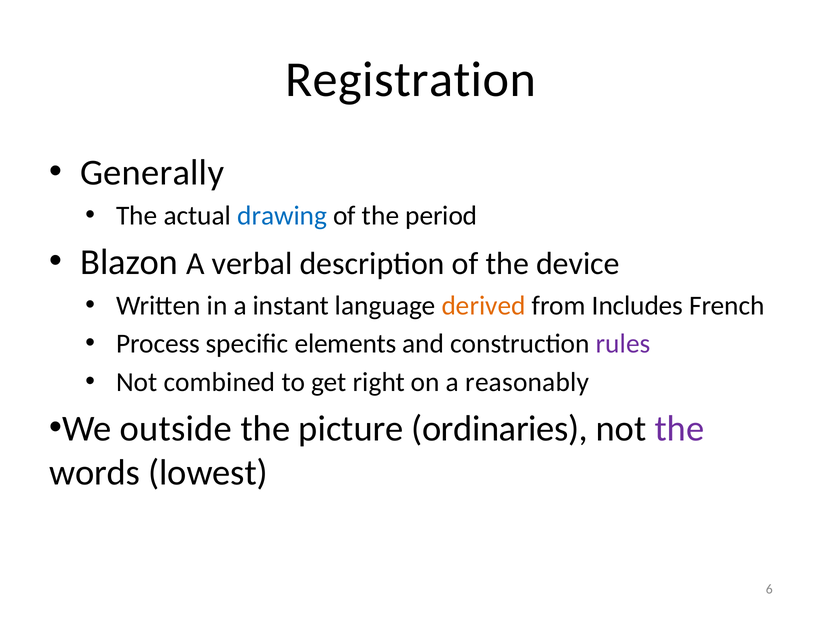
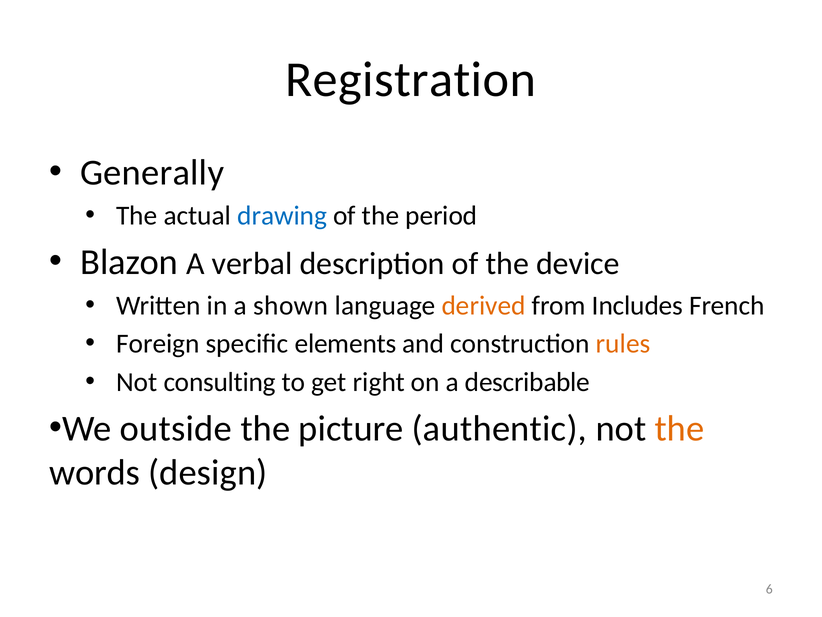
instant: instant -> shown
Process: Process -> Foreign
rules colour: purple -> orange
combined: combined -> consulting
reasonably: reasonably -> describable
ordinaries: ordinaries -> authentic
the at (679, 428) colour: purple -> orange
lowest: lowest -> design
